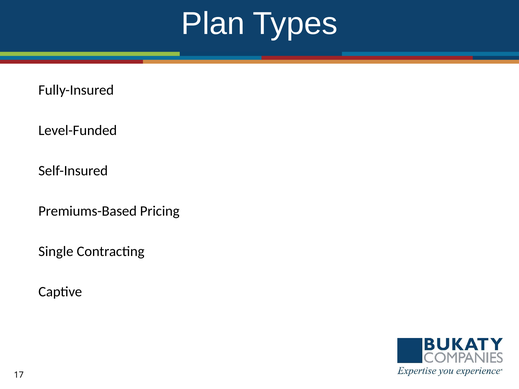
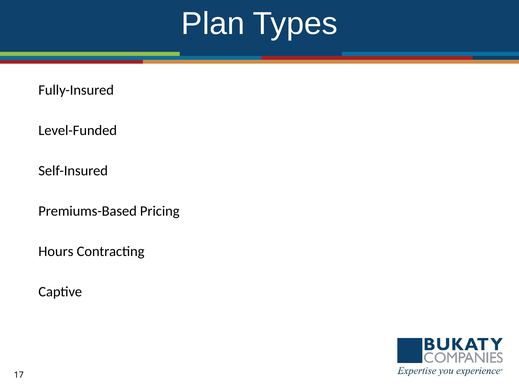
Single: Single -> Hours
